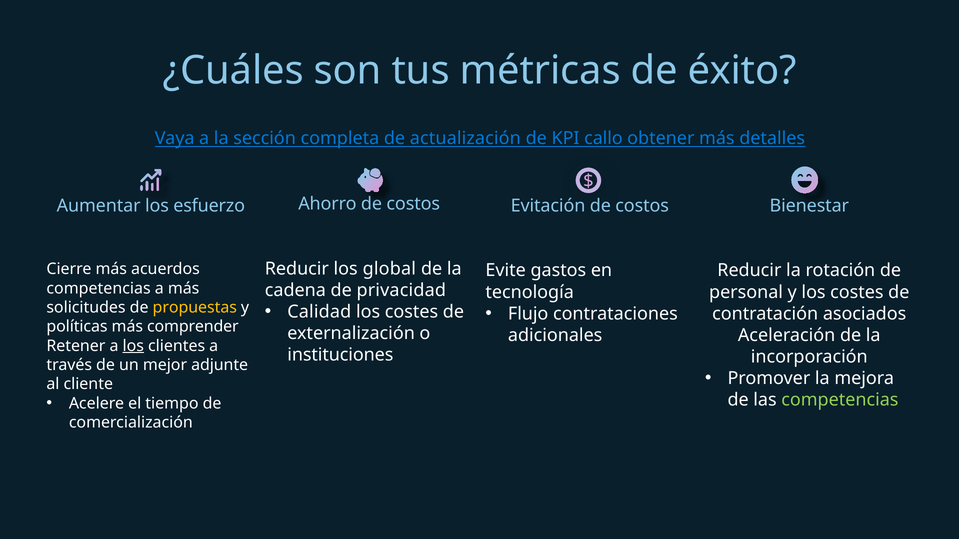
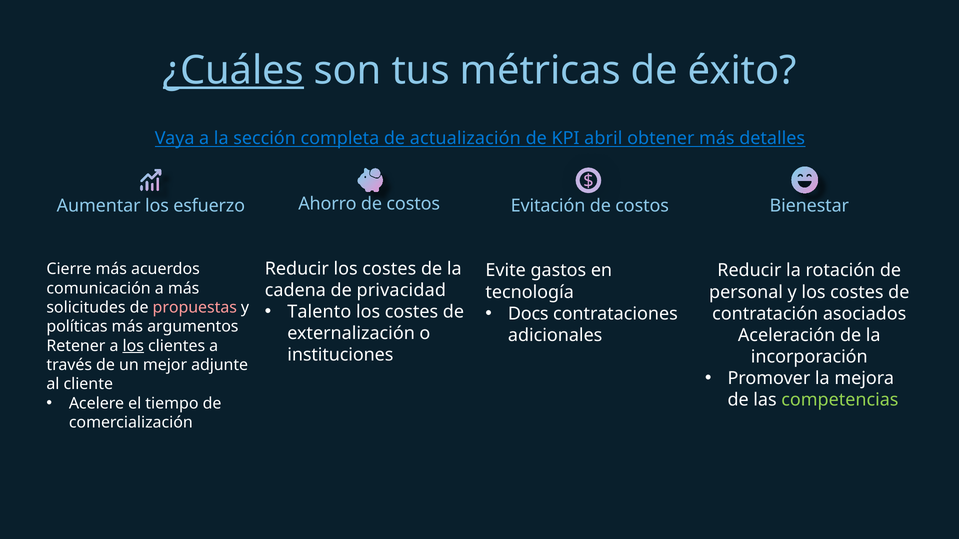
¿Cuáles underline: none -> present
callo: callo -> abril
Reducir los global: global -> costes
competencias at (99, 289): competencias -> comunicación
Calidad: Calidad -> Talento
propuestas colour: yellow -> pink
Flujo: Flujo -> Docs
comprender: comprender -> argumentos
